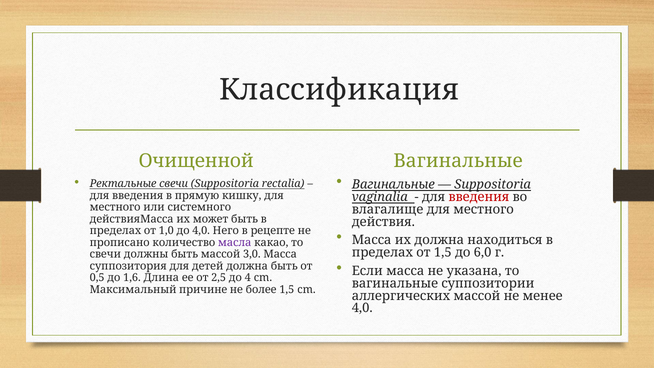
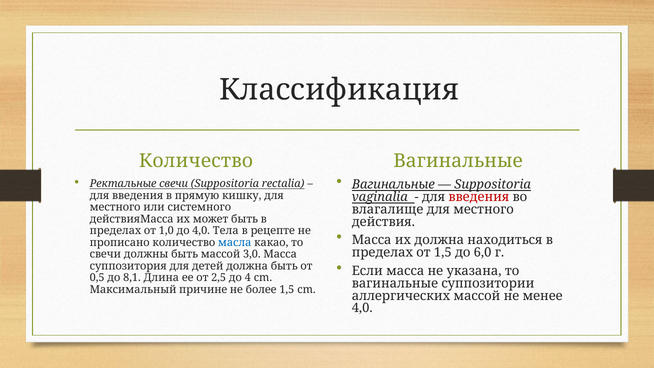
Очищенной at (196, 161): Очищенной -> Количество
Него: Него -> Тела
масла colour: purple -> blue
1,6: 1,6 -> 8,1
